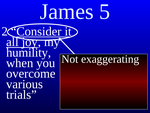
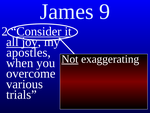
5: 5 -> 9
humility: humility -> apostles
Not underline: none -> present
